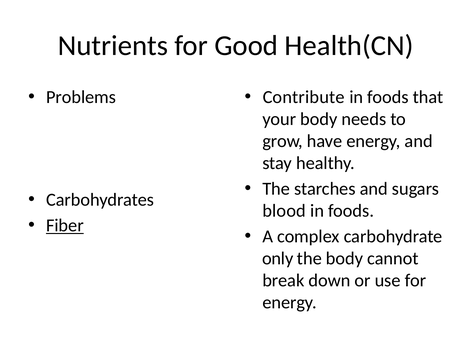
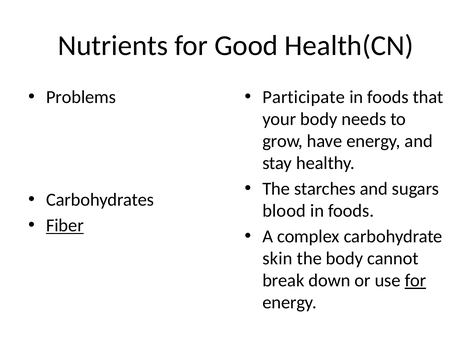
Contribute: Contribute -> Participate
only: only -> skin
for at (415, 280) underline: none -> present
